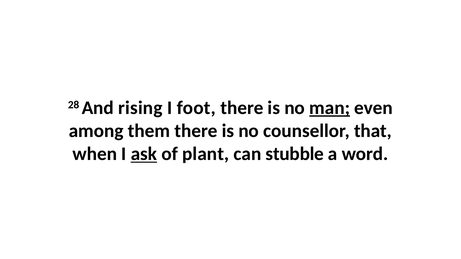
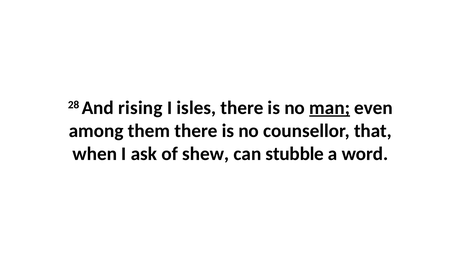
foot: foot -> isles
ask underline: present -> none
plant: plant -> shew
